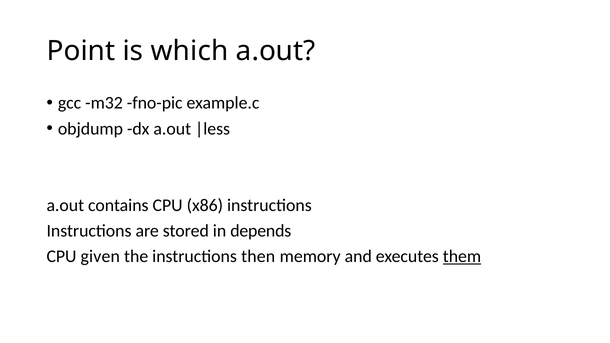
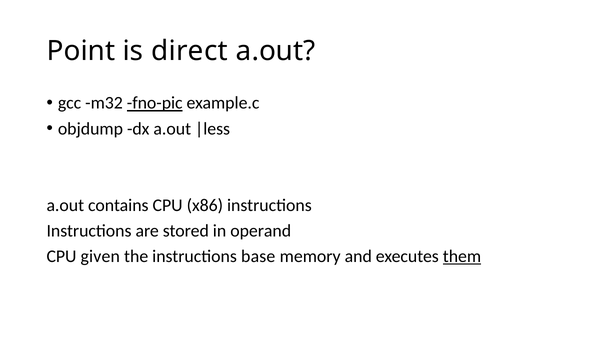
which: which -> direct
fno-pic underline: none -> present
depends: depends -> operand
then: then -> base
